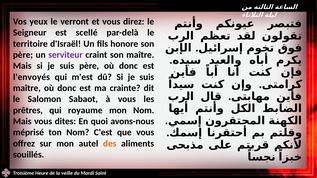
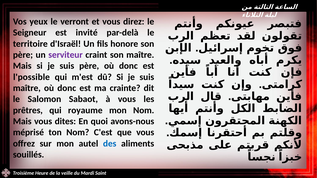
scellé: scellé -> invité
l'envoyés: l'envoyés -> l'possible
des colour: orange -> blue
